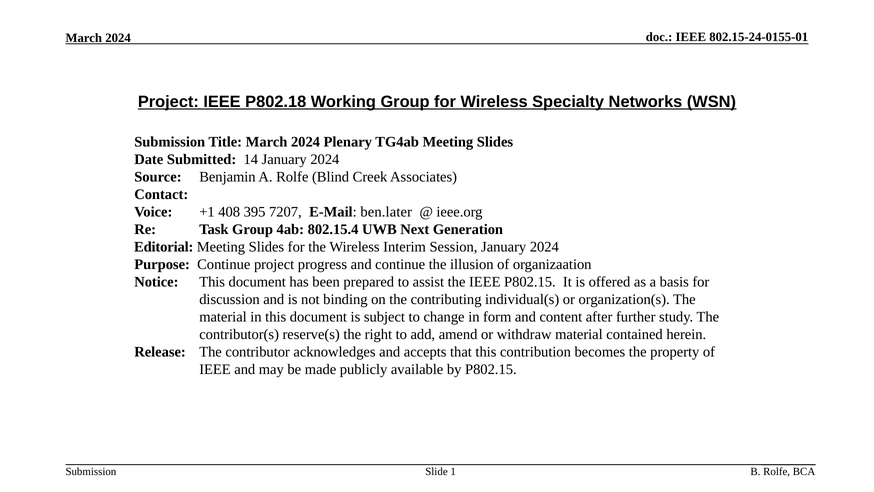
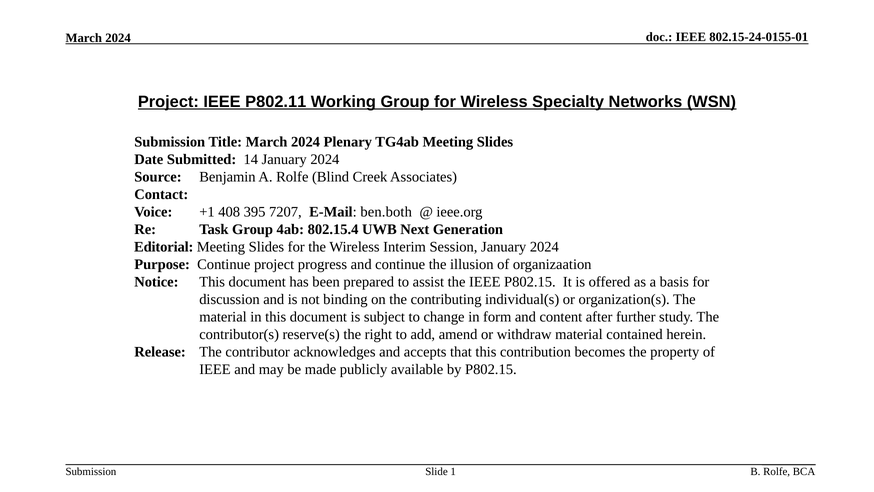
P802.18: P802.18 -> P802.11
ben.later: ben.later -> ben.both
